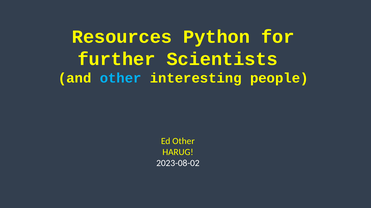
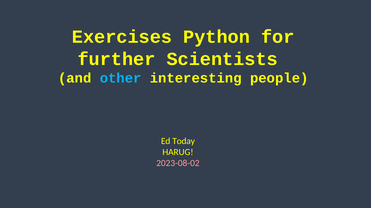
Resources: Resources -> Exercises
Ed Other: Other -> Today
2023-08-02 colour: white -> pink
